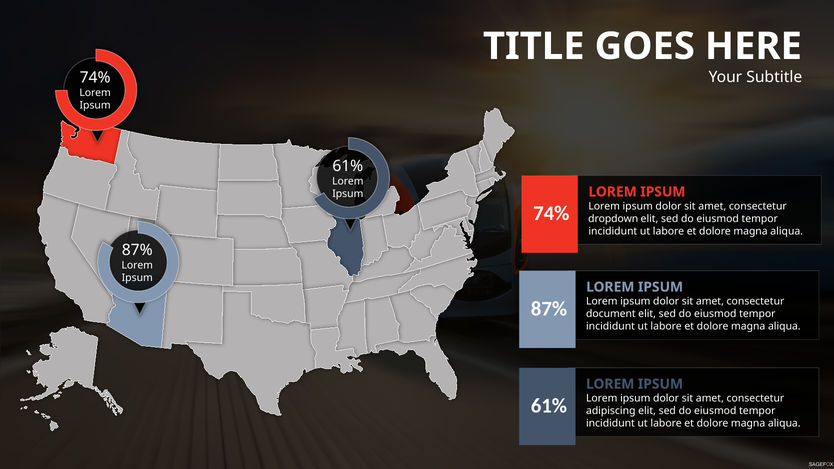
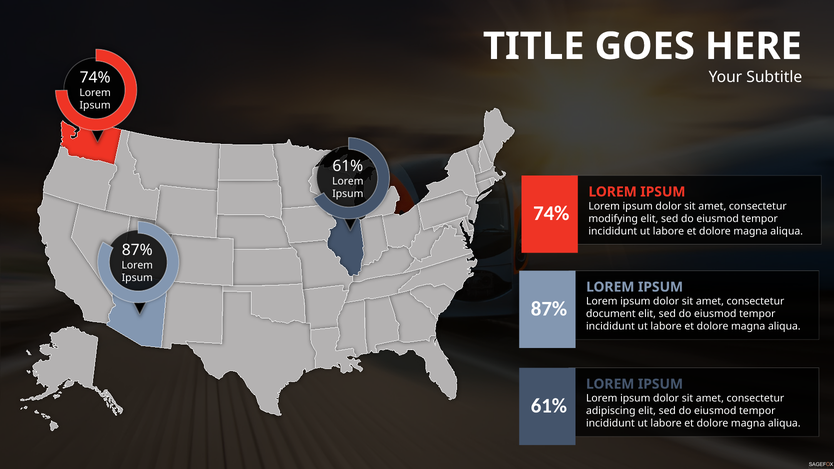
dropdown: dropdown -> modifying
